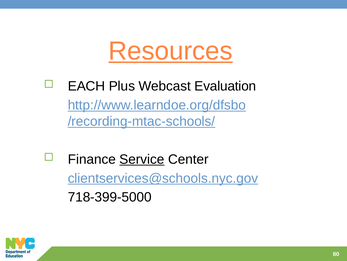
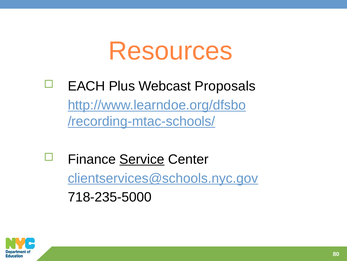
Resources underline: present -> none
Evaluation: Evaluation -> Proposals
718-399-5000: 718-399-5000 -> 718-235-5000
